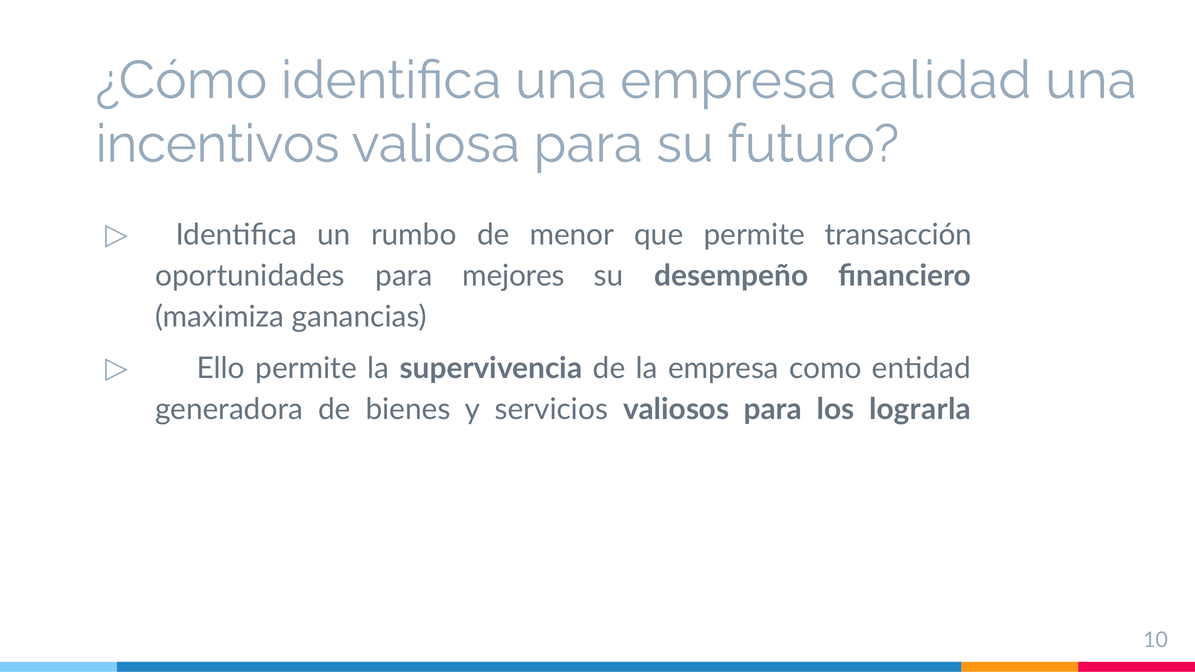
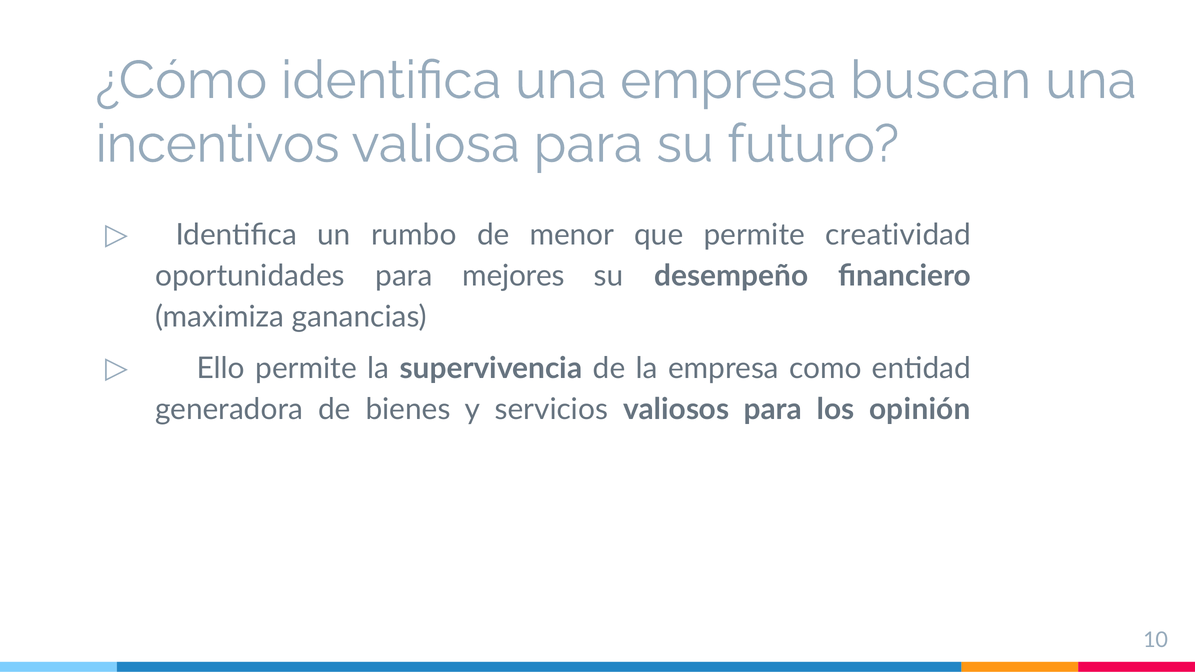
calidad: calidad -> buscan
transacción: transacción -> creatividad
lograrla: lograrla -> opinión
